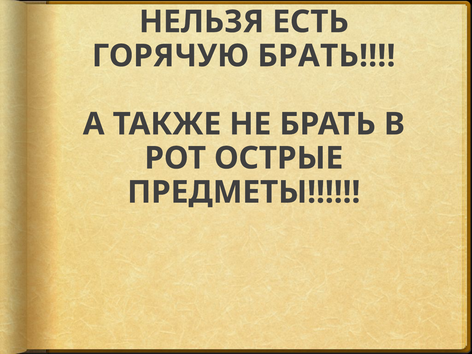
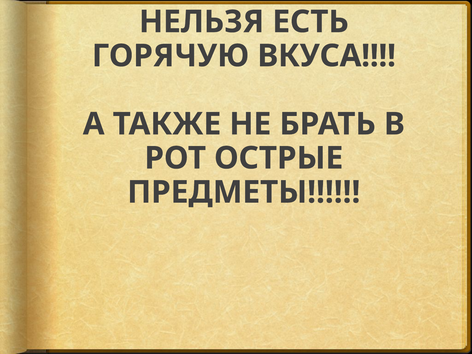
ГОРЯЧУЮ БРАТЬ: БРАТЬ -> ВКУСА
